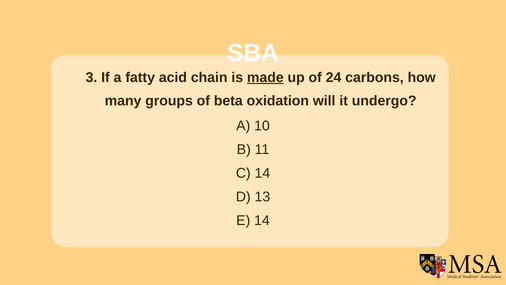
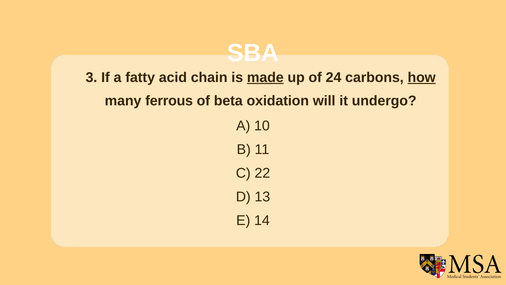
how underline: none -> present
groups: groups -> ferrous
C 14: 14 -> 22
